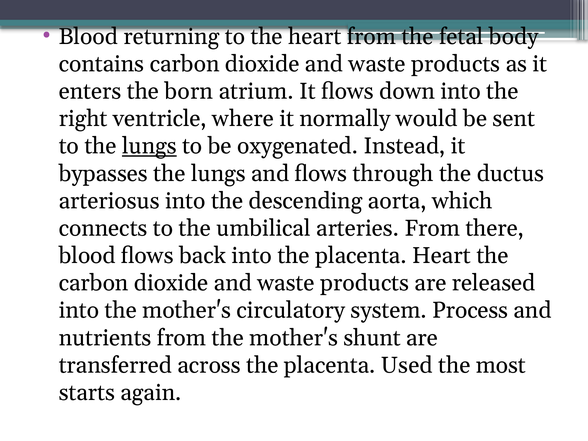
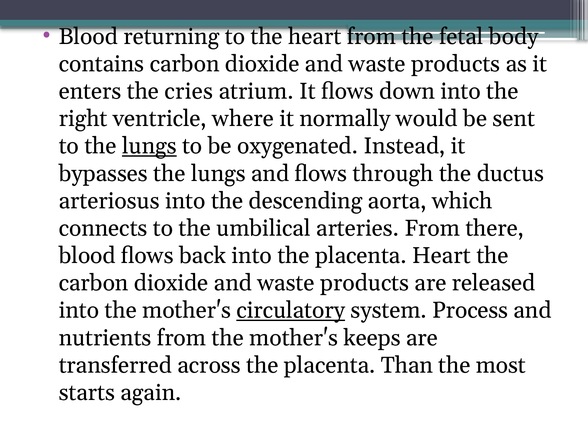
born: born -> cries
circulatory underline: none -> present
shunt: shunt -> keeps
Used: Used -> Than
